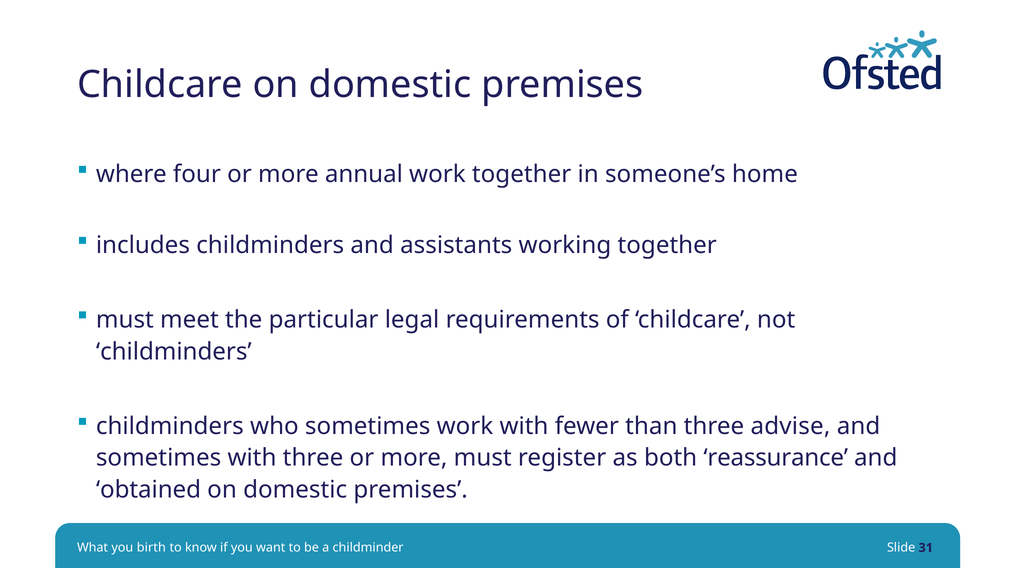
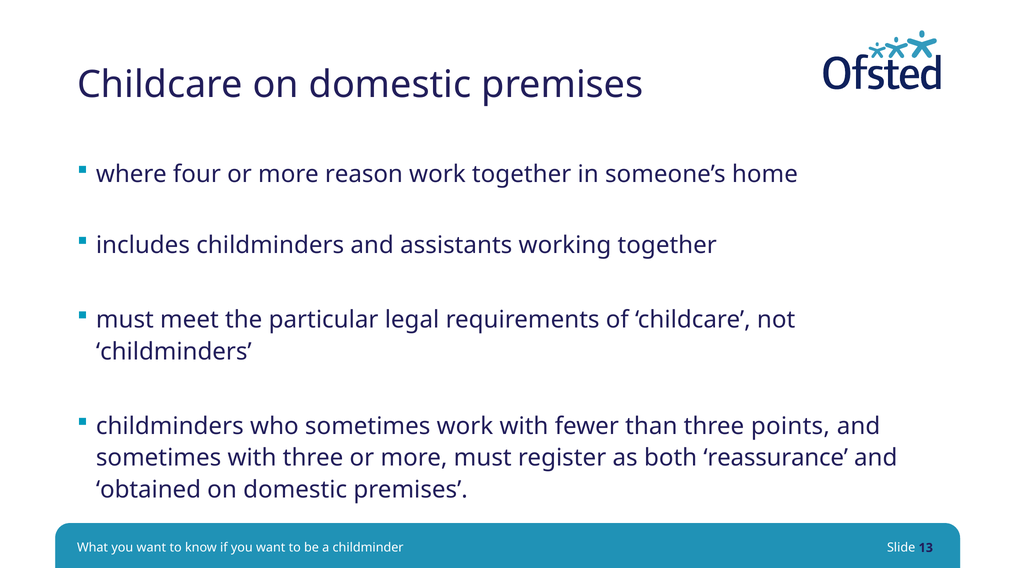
annual: annual -> reason
advise: advise -> points
What you birth: birth -> want
31: 31 -> 13
